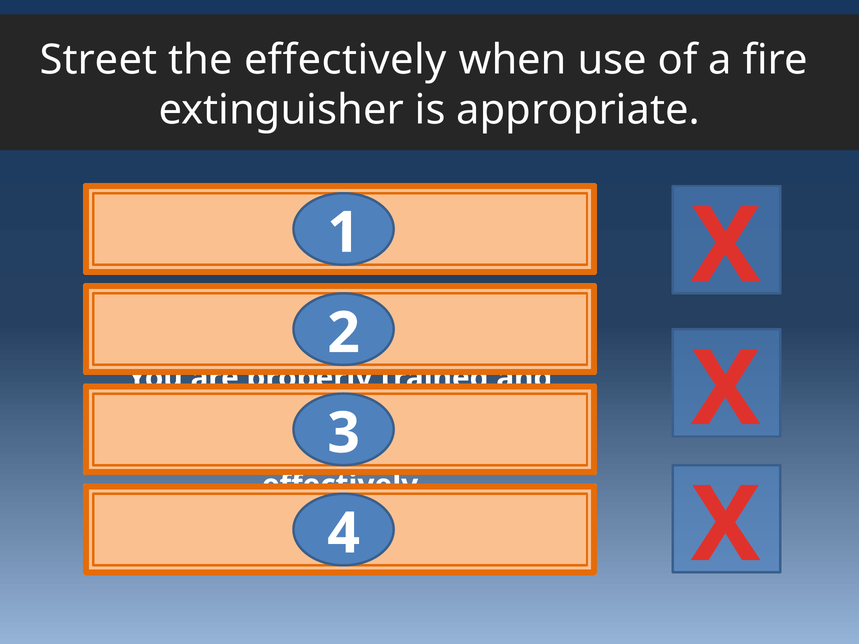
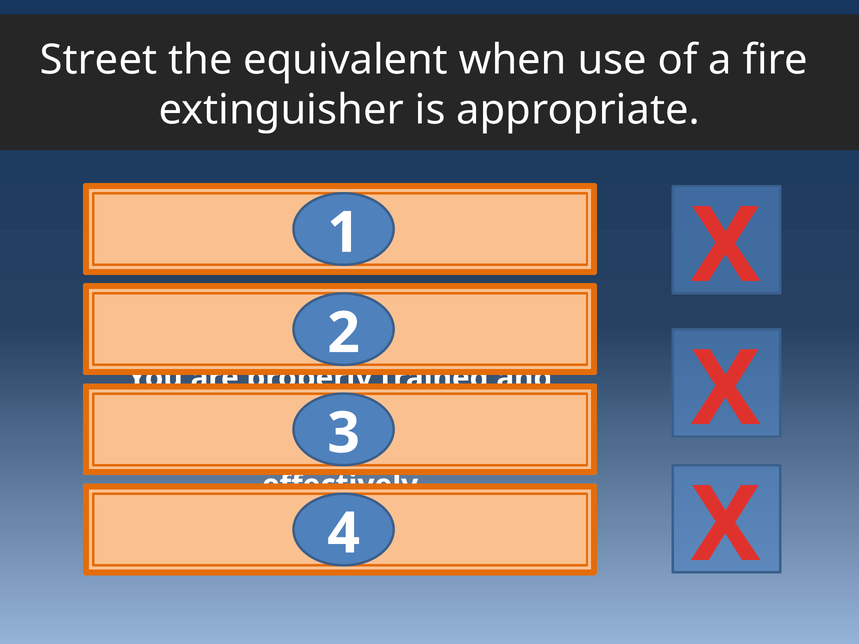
the effectively: effectively -> equivalent
